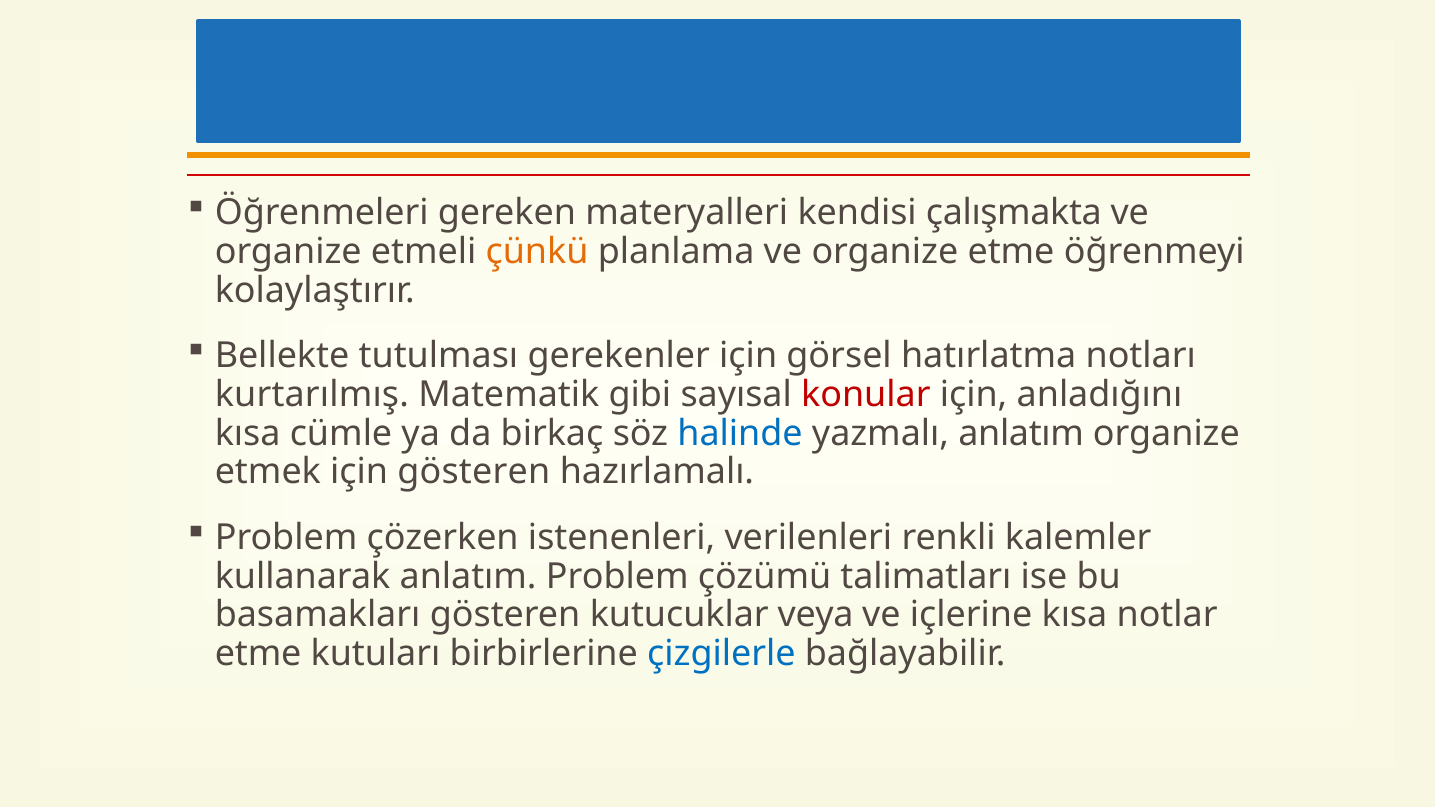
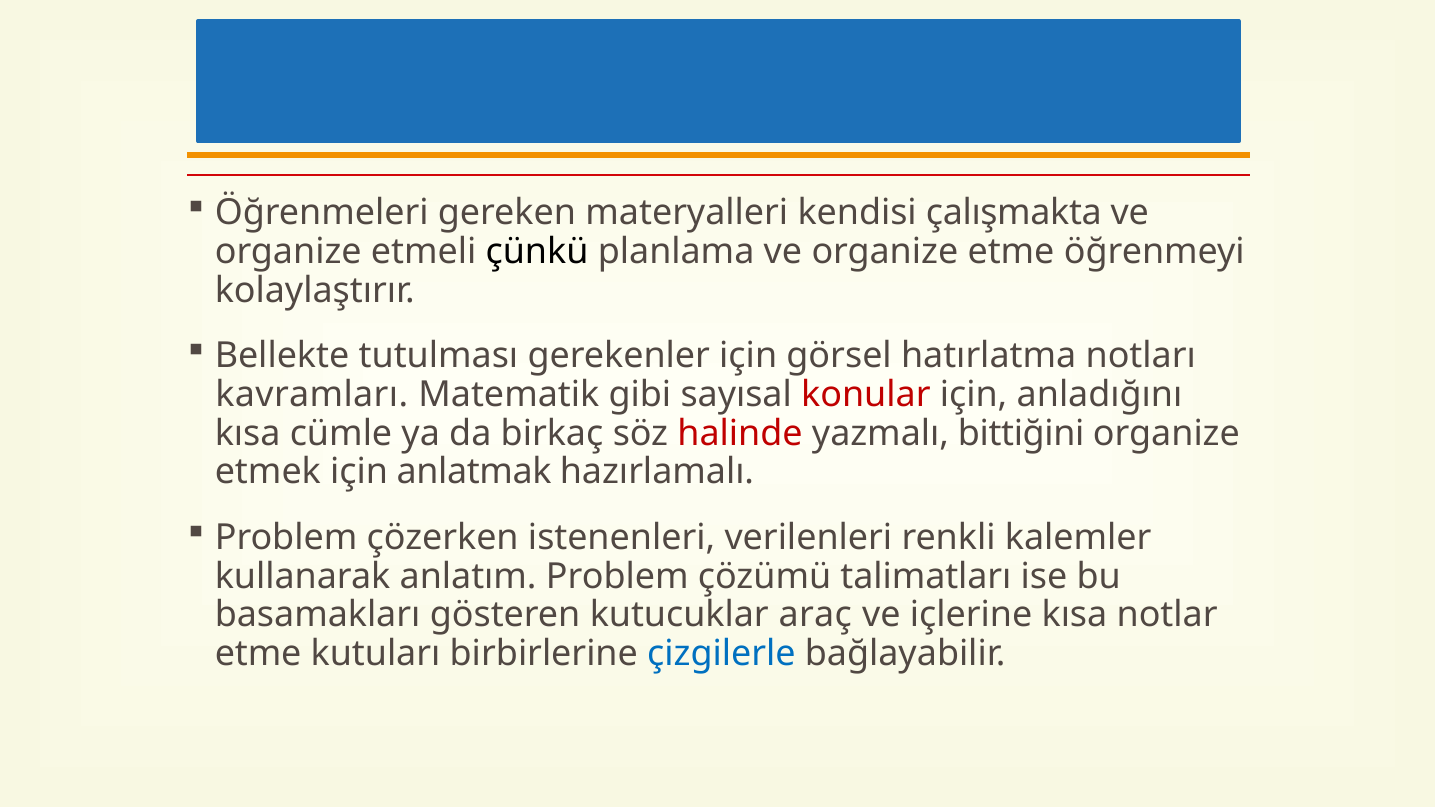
çünkü colour: orange -> black
kurtarılmış: kurtarılmış -> kavramları
halinde colour: blue -> red
yazmalı anlatım: anlatım -> bittiğini
için gösteren: gösteren -> anlatmak
veya: veya -> araç
